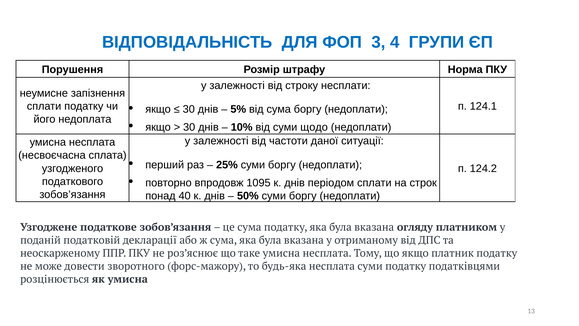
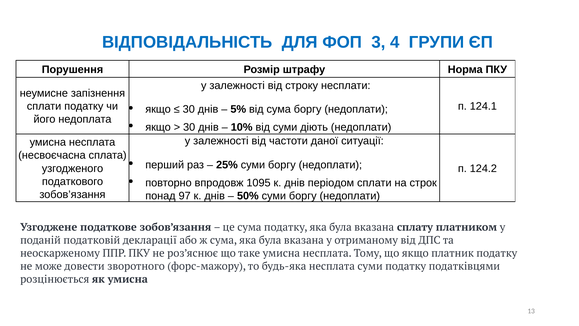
щодо: щодо -> діють
40: 40 -> 97
огляду: огляду -> сплату
